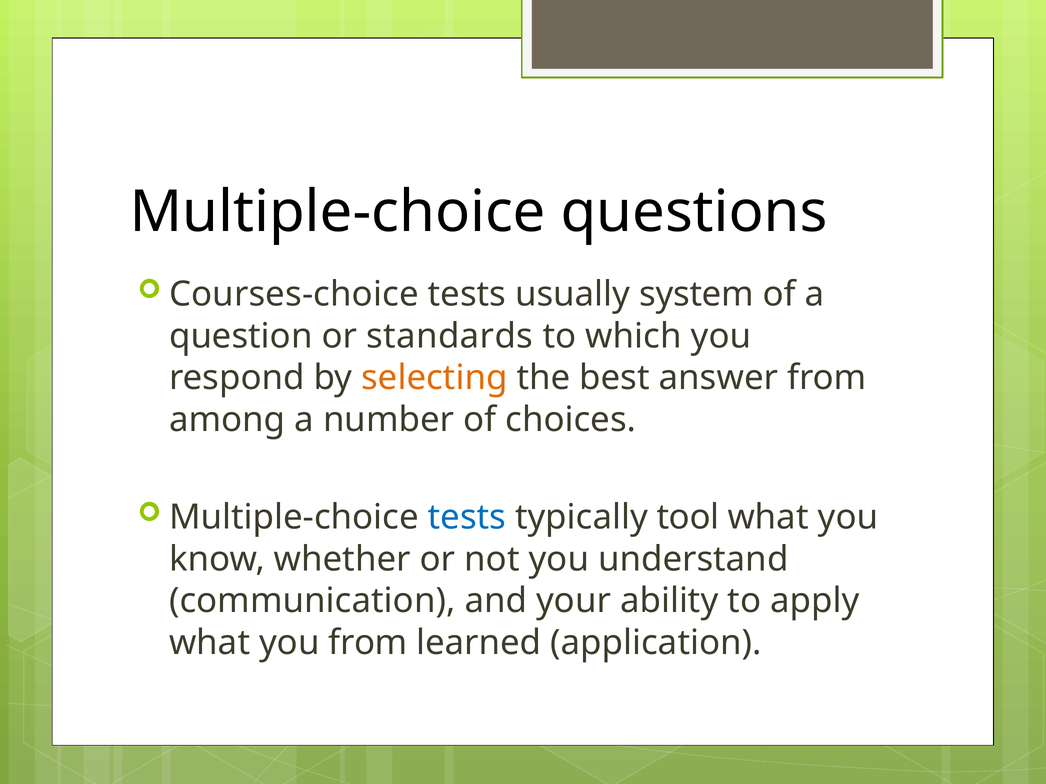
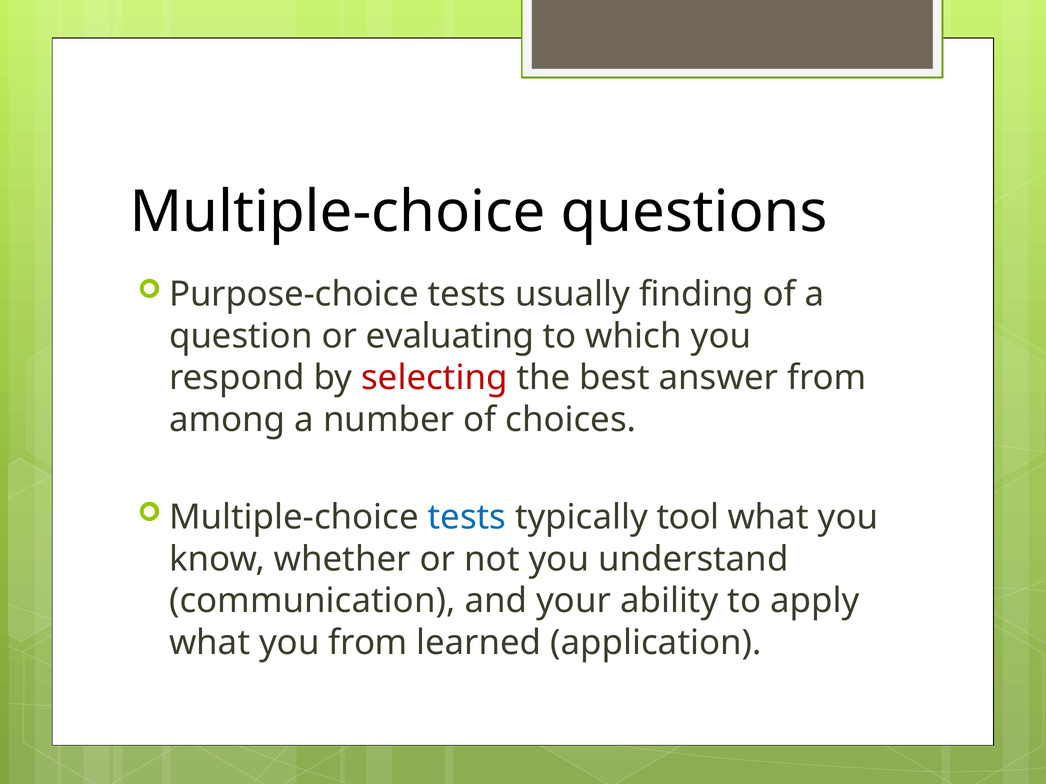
Courses-choice: Courses-choice -> Purpose-choice
system: system -> finding
standards: standards -> evaluating
selecting colour: orange -> red
